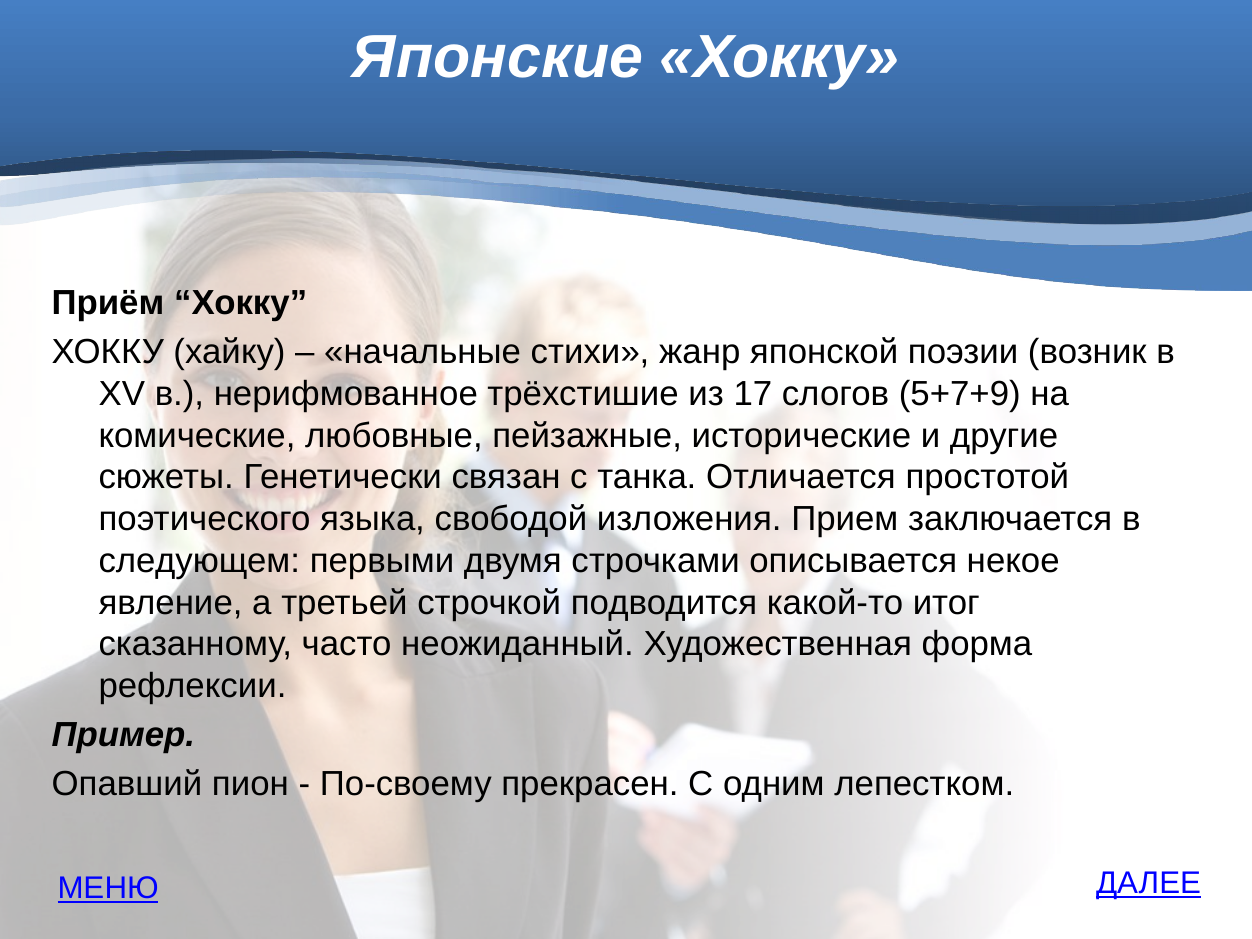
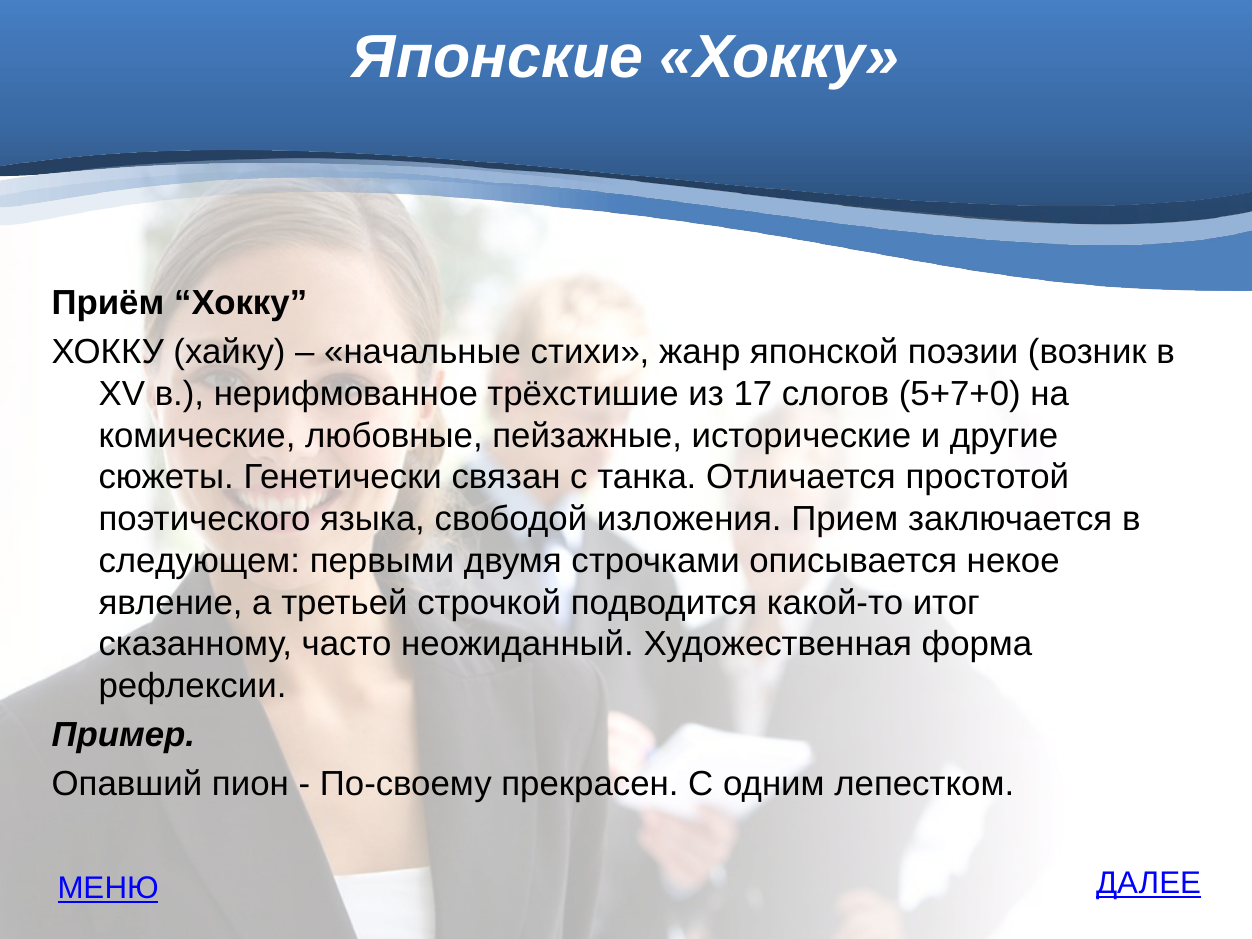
5+7+9: 5+7+9 -> 5+7+0
